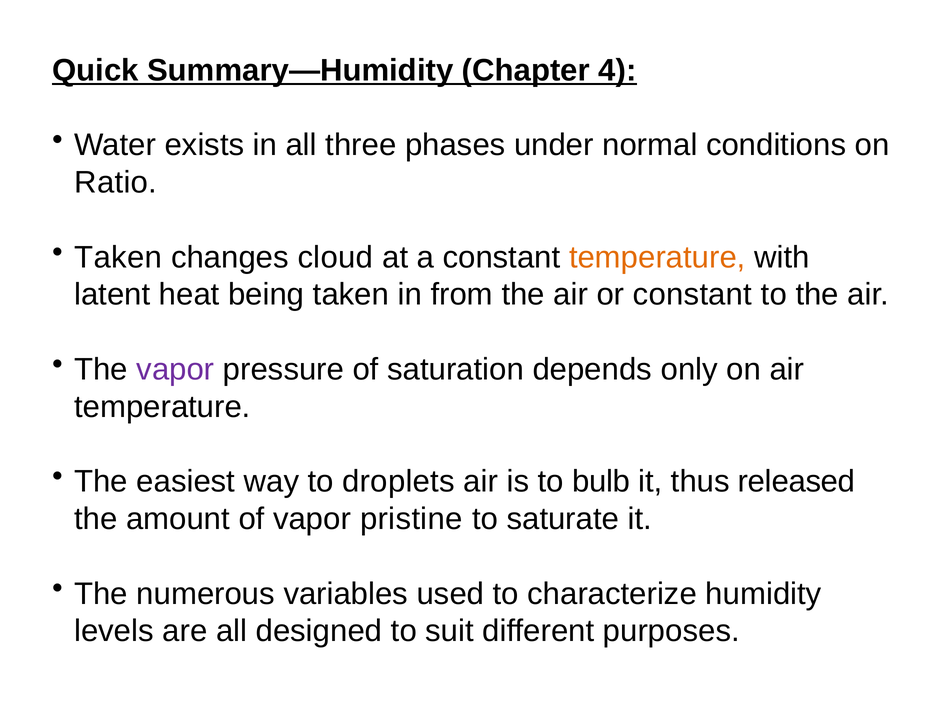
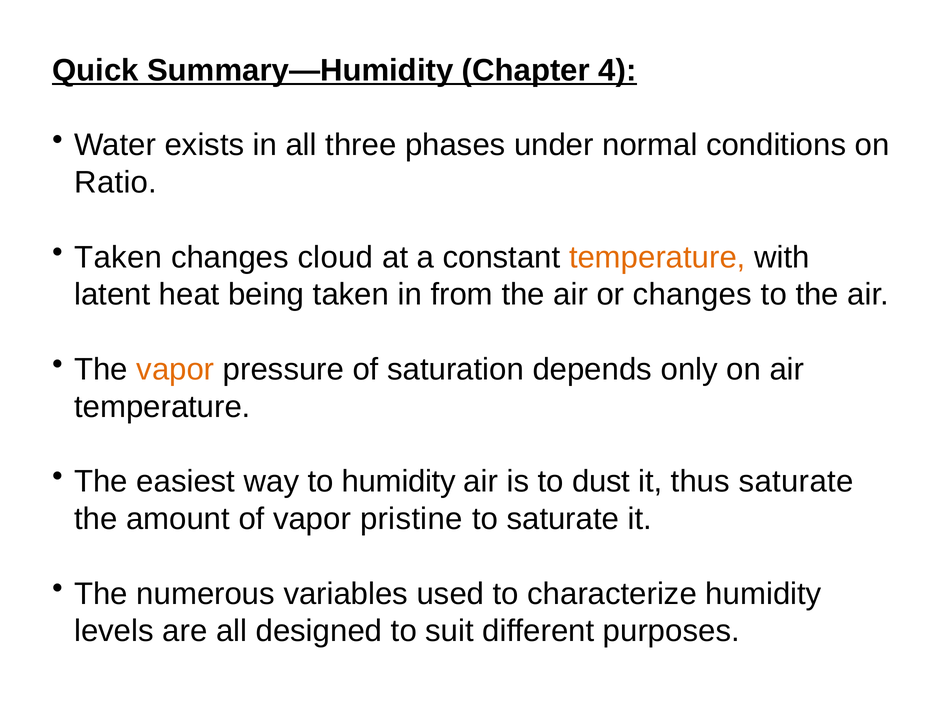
or constant: constant -> changes
vapor at (175, 369) colour: purple -> orange
to droplets: droplets -> humidity
bulb: bulb -> dust
thus released: released -> saturate
